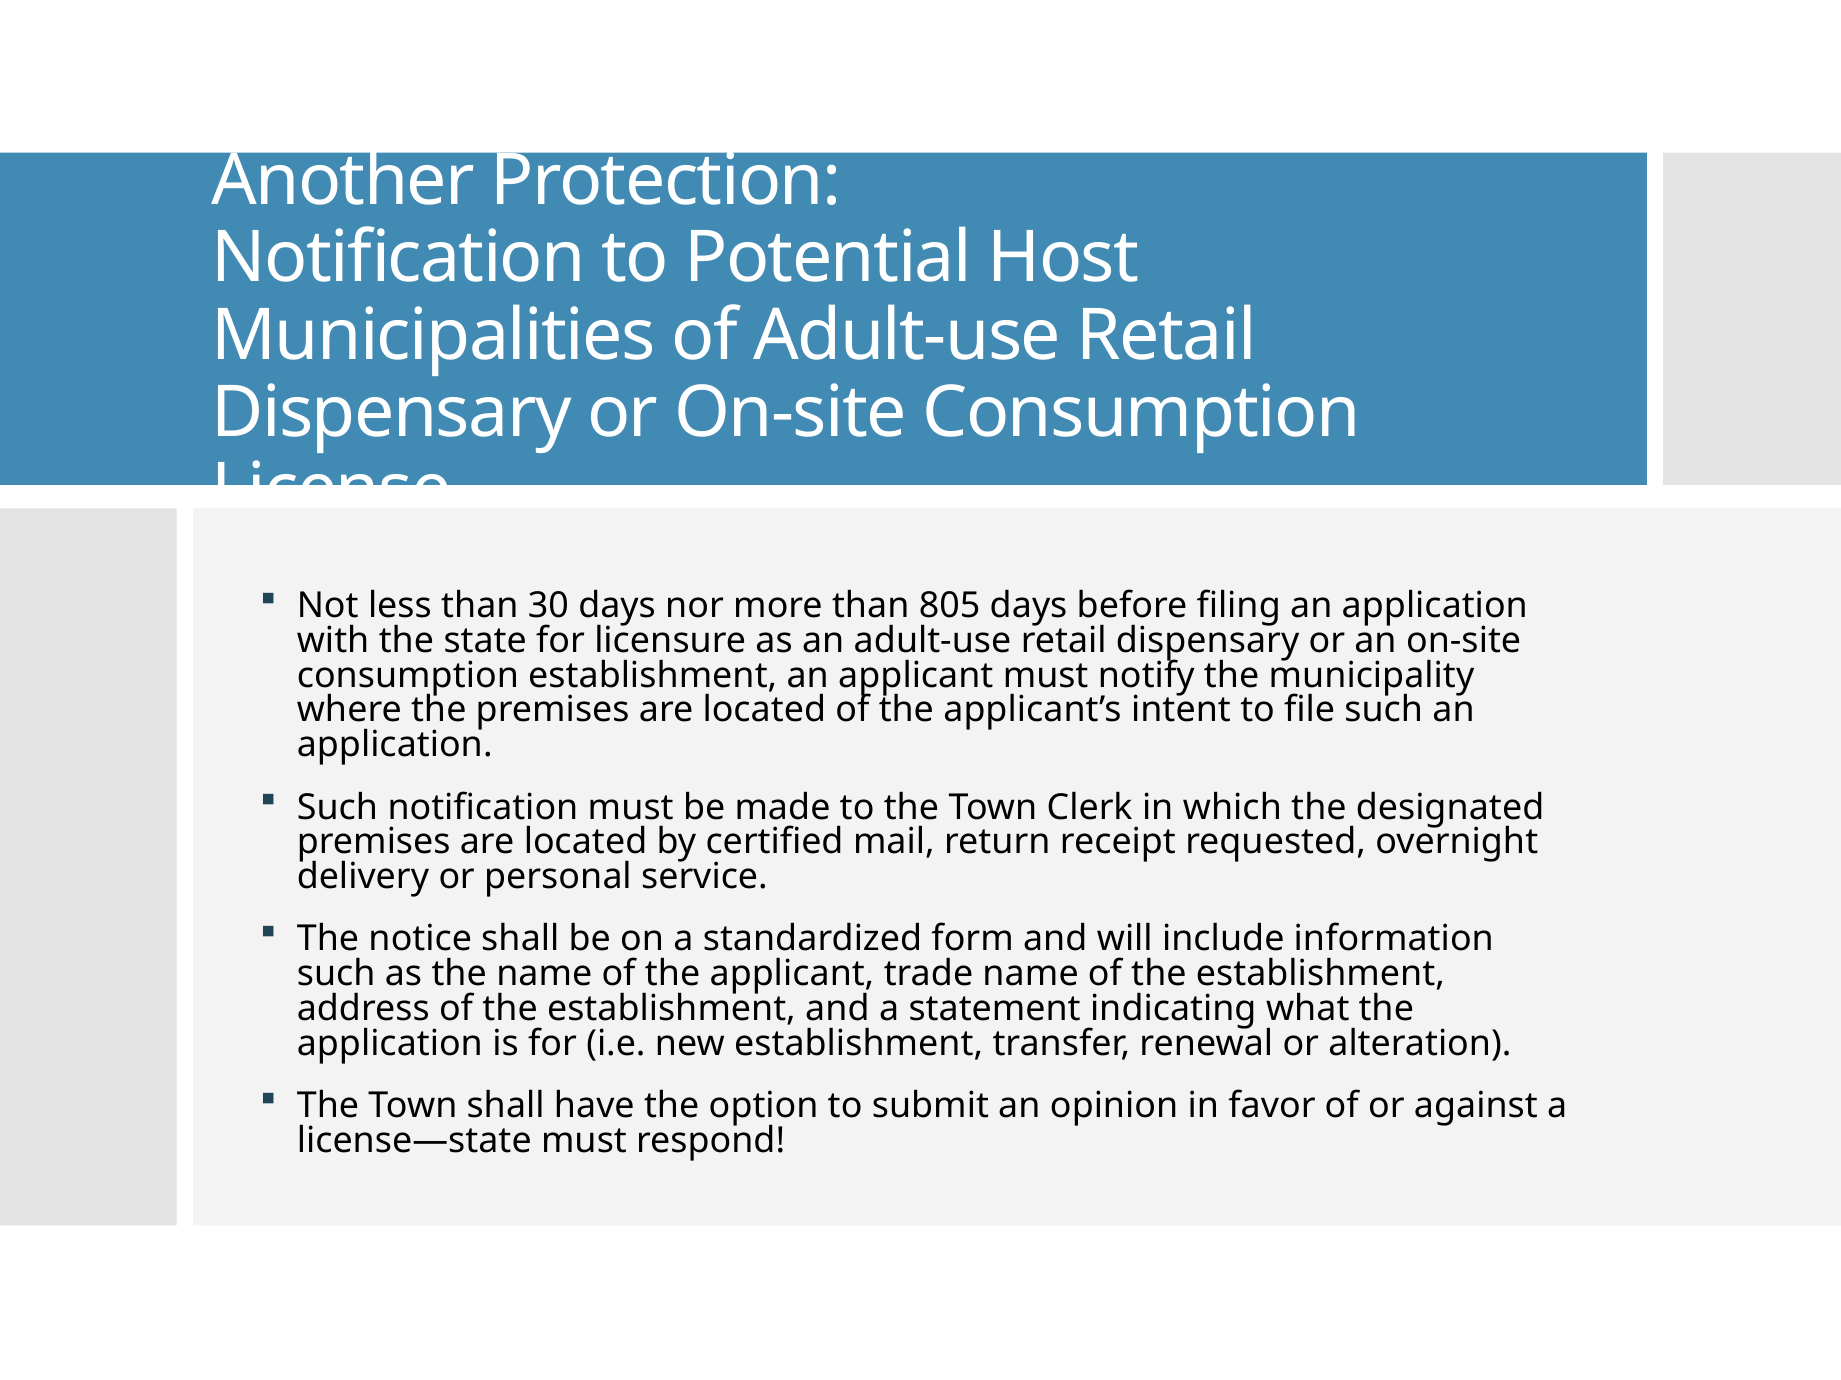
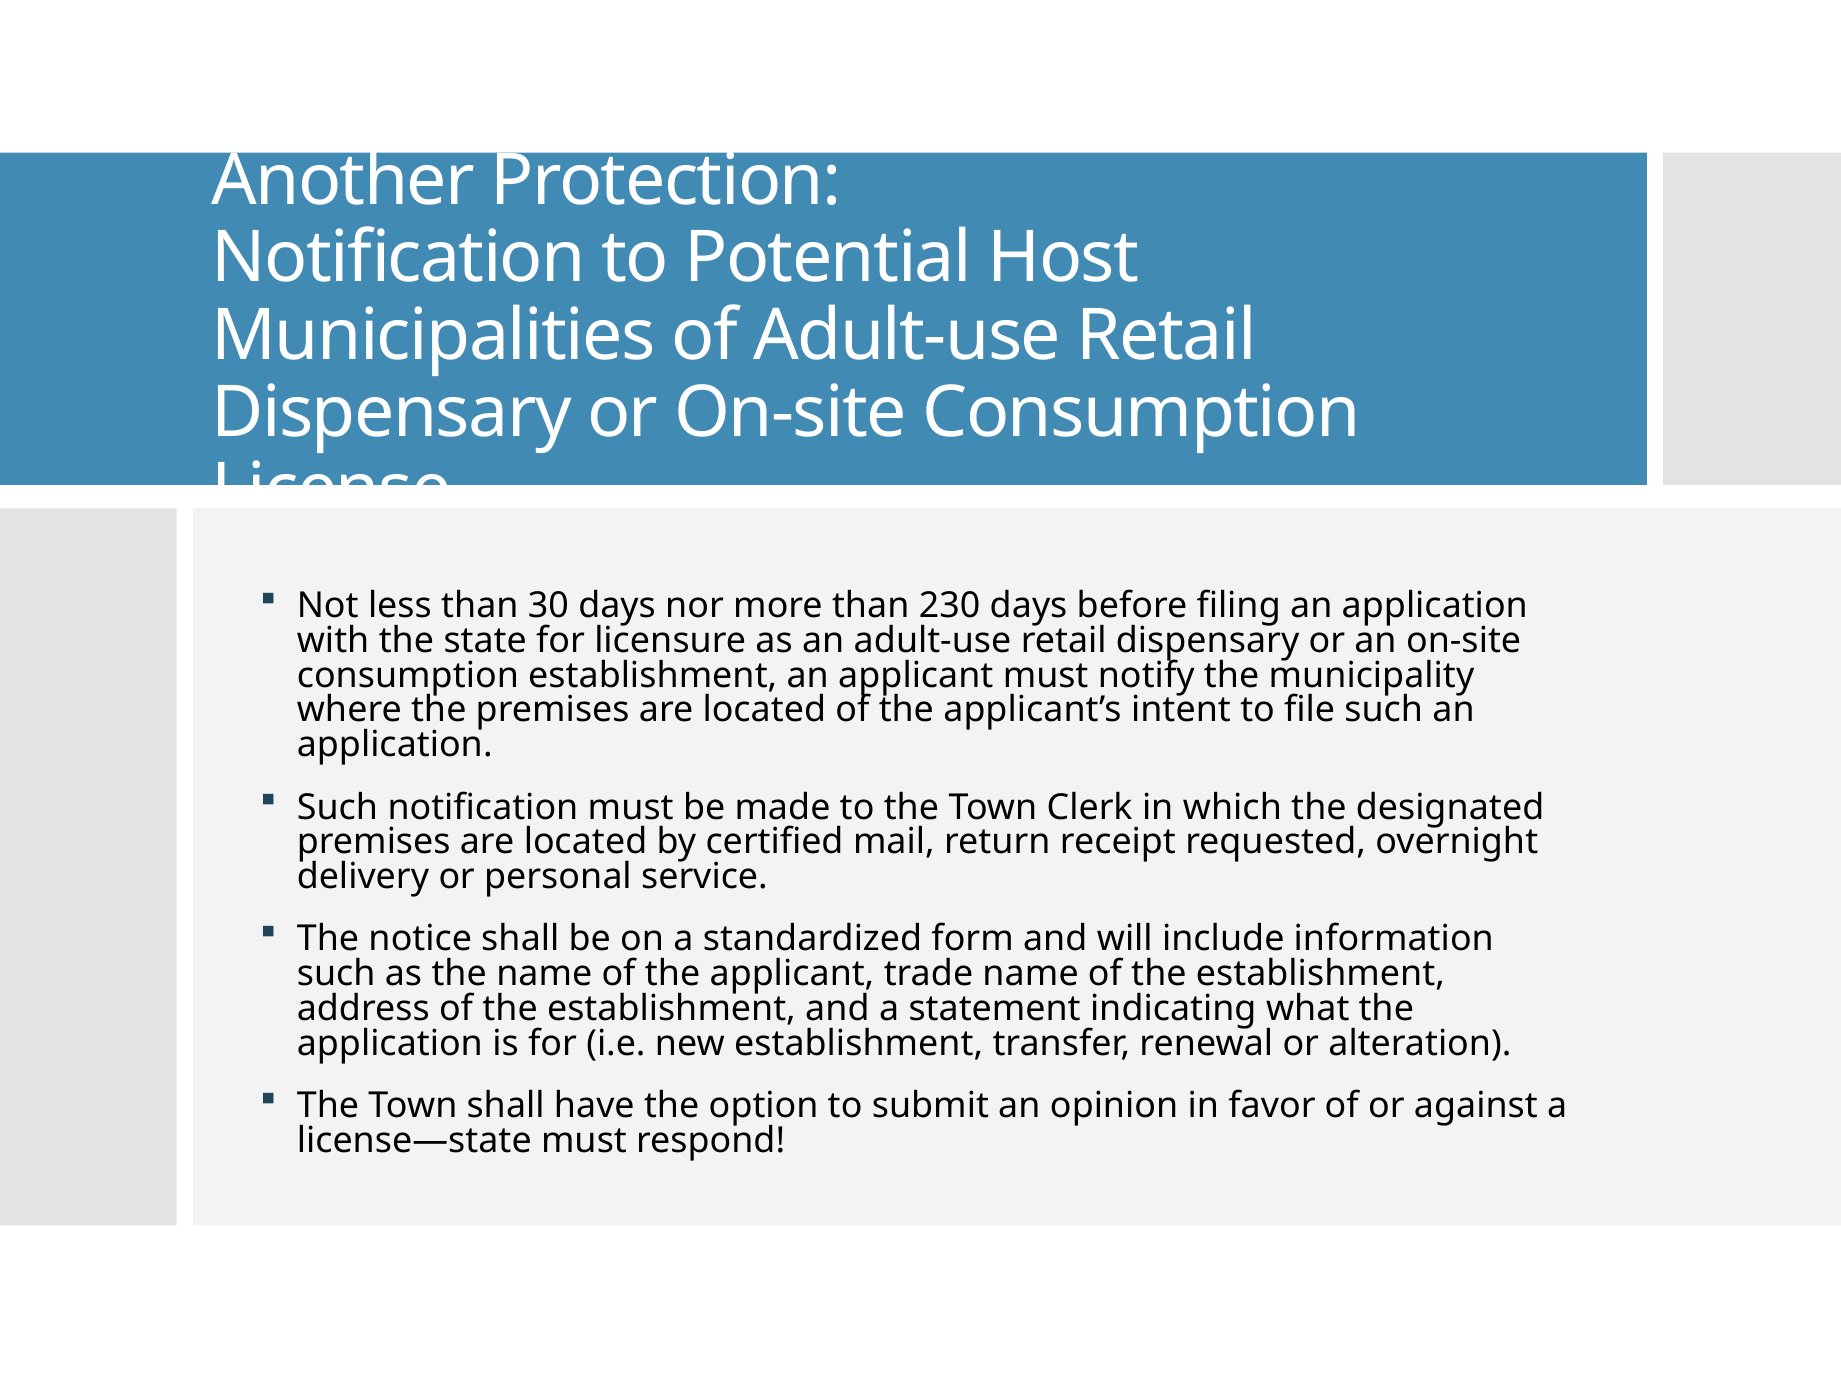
805: 805 -> 230
